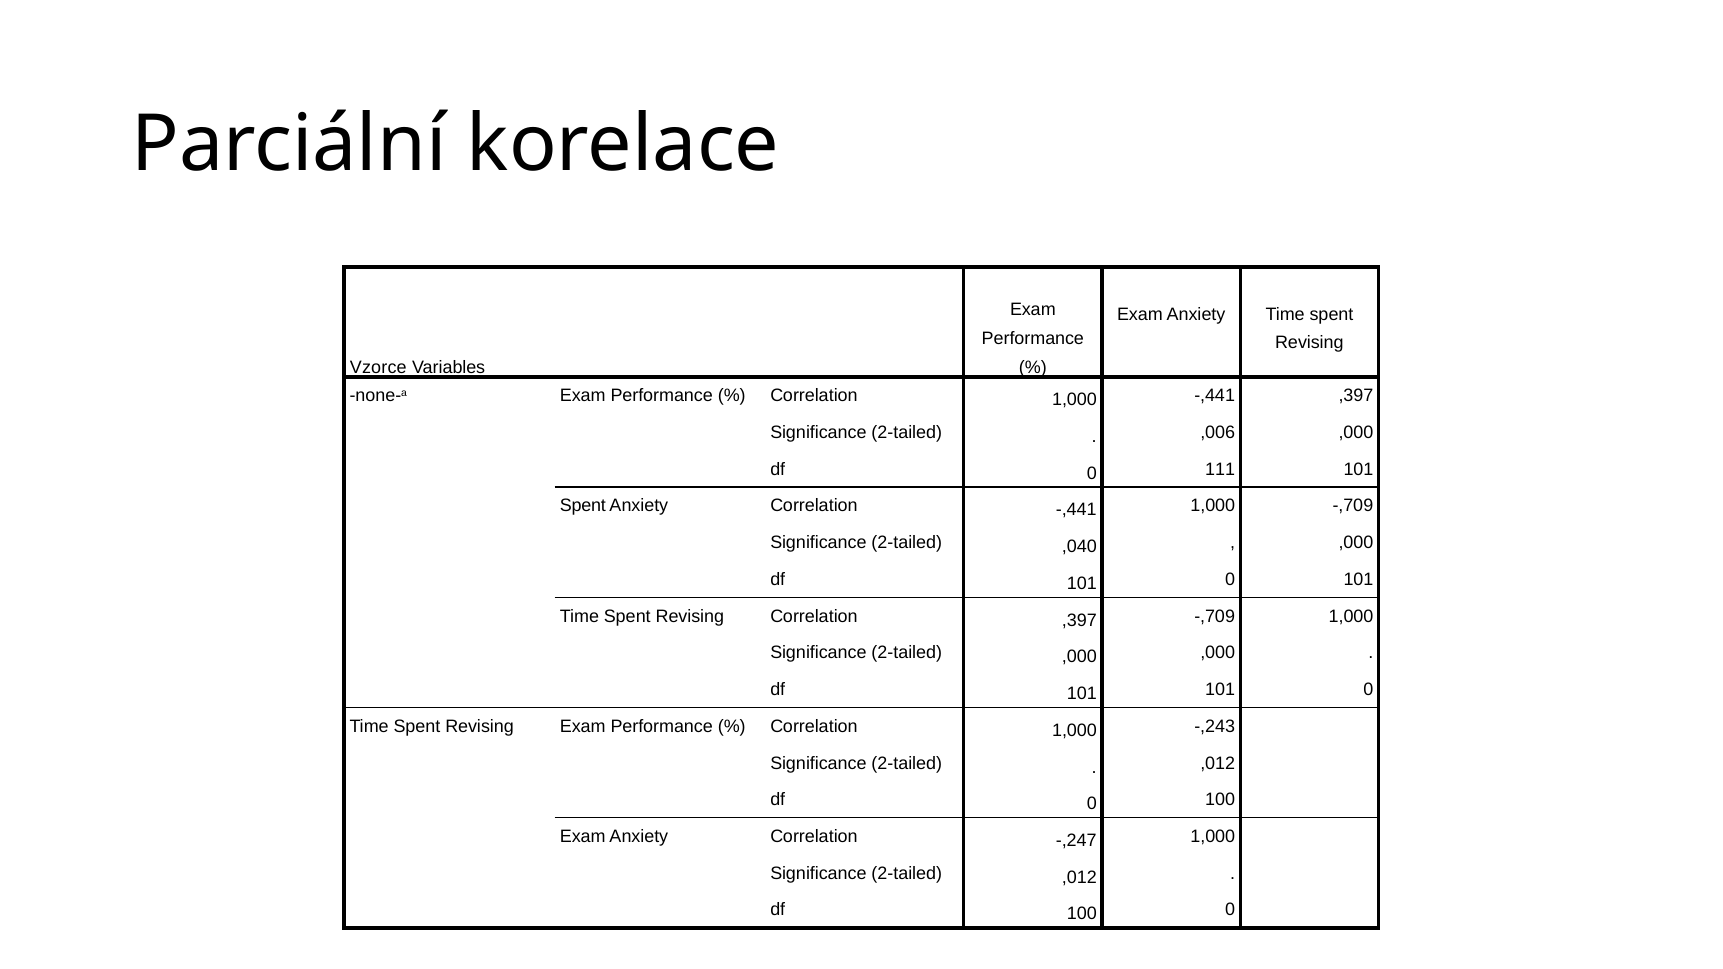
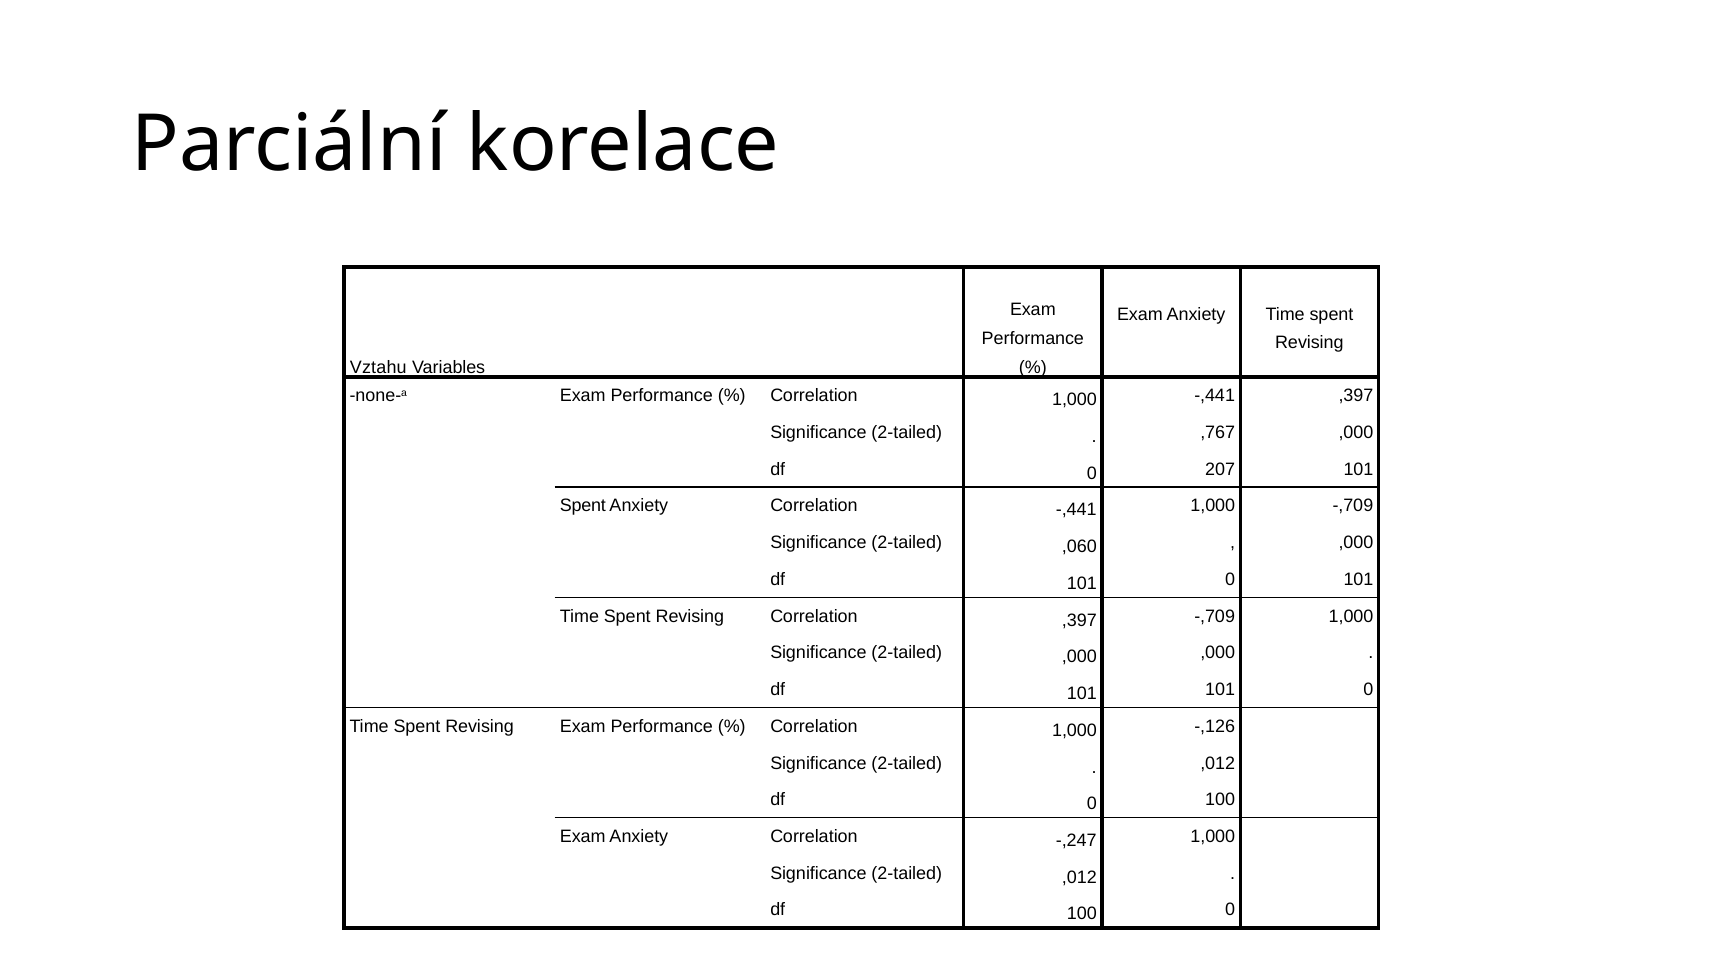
Vzorce: Vzorce -> Vztahu
,006: ,006 -> ,767
111: 111 -> 207
,040: ,040 -> ,060
-,243: -,243 -> -,126
